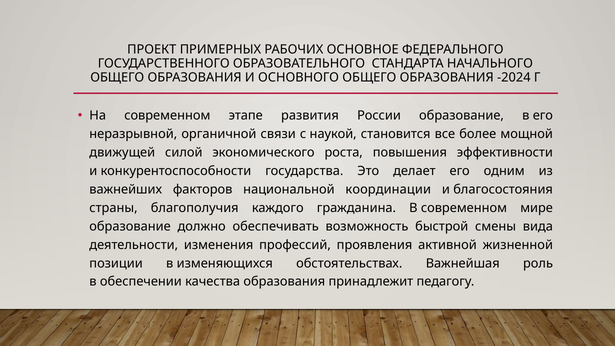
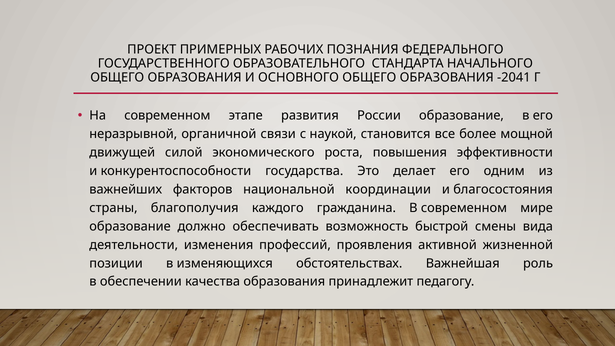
ОСНОВНОЕ: ОСНОВНОЕ -> ПОЗНАНИЯ
-2024: -2024 -> -2041
